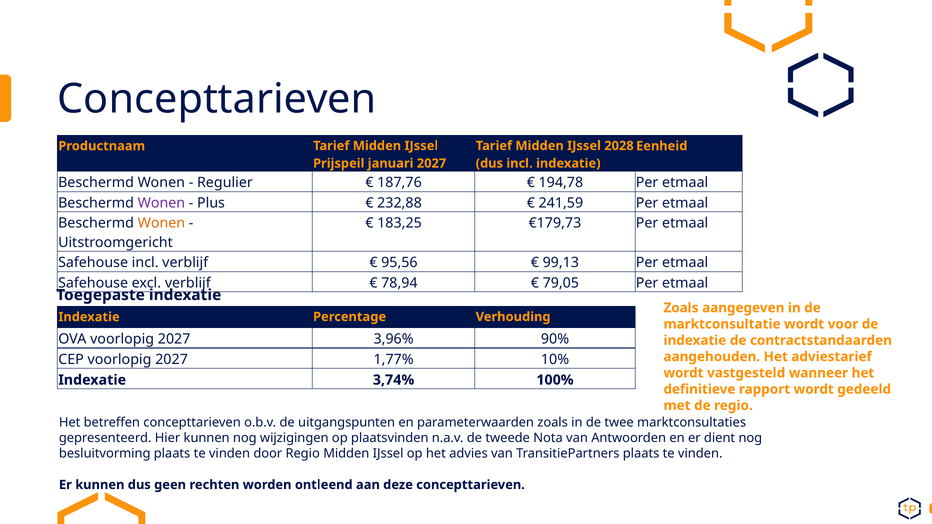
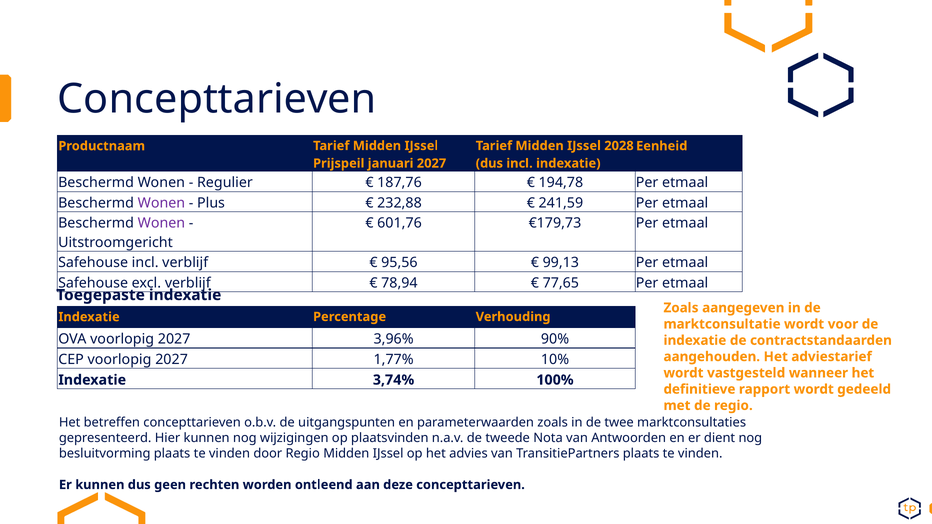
Wonen at (161, 223) colour: orange -> purple
183,25: 183,25 -> 601,76
79,05: 79,05 -> 77,65
